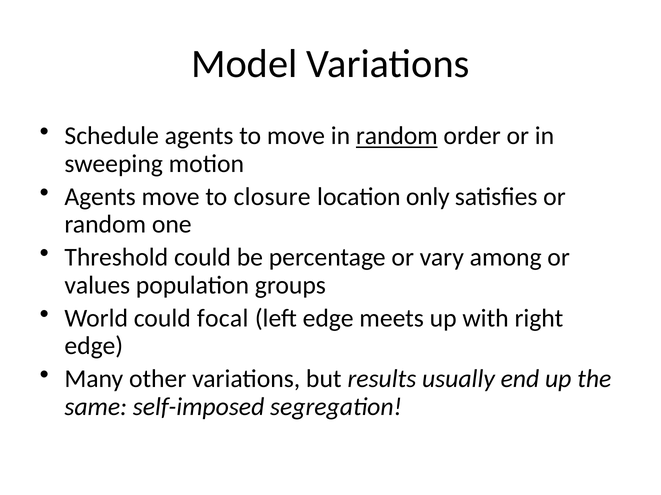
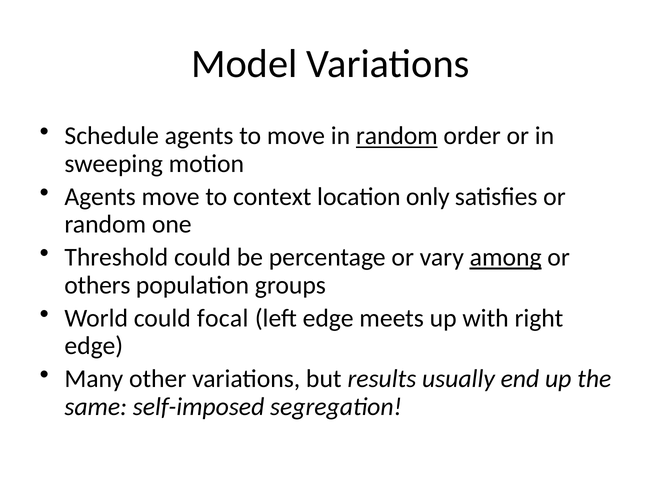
closure: closure -> context
among underline: none -> present
values: values -> others
